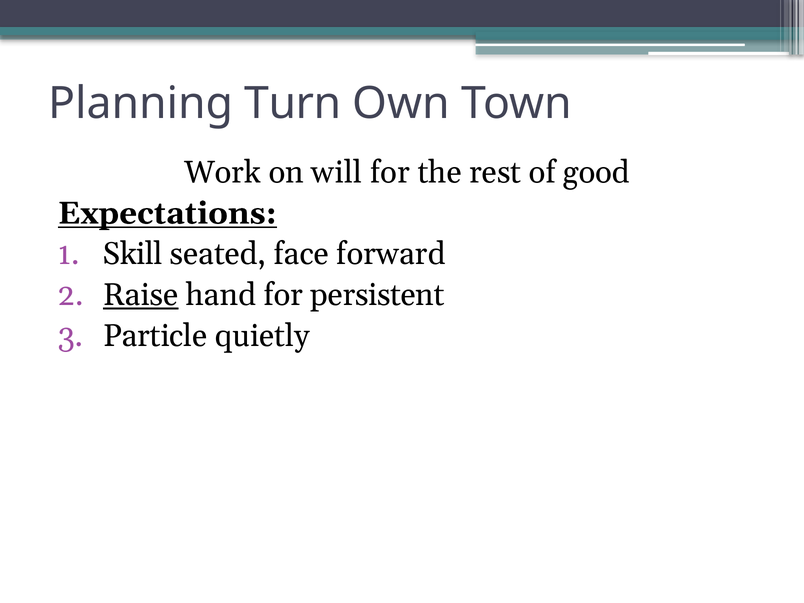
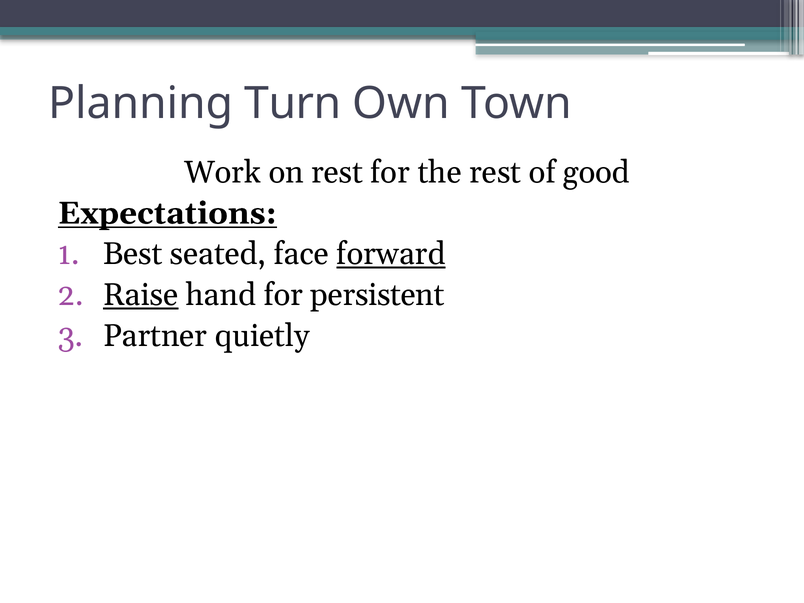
on will: will -> rest
Skill: Skill -> Best
forward underline: none -> present
Particle: Particle -> Partner
